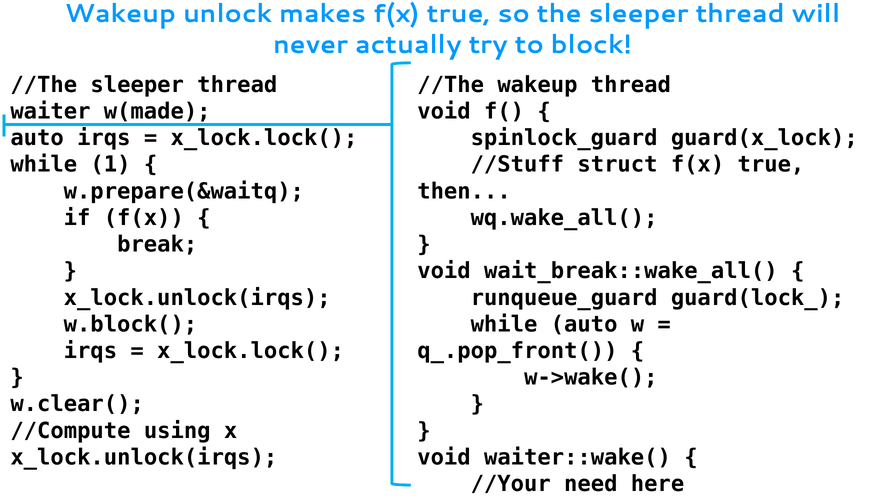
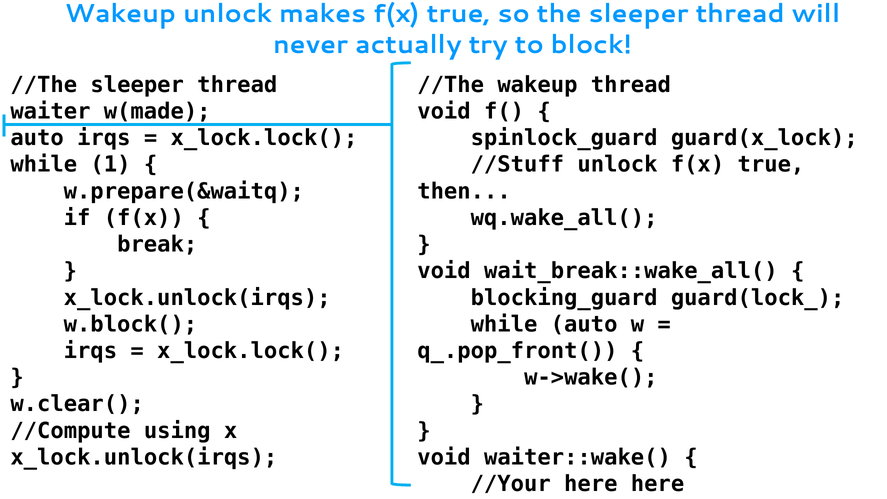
//Stuff struct: struct -> unlock
runqueue_guard: runqueue_guard -> blocking_guard
//Your need: need -> here
